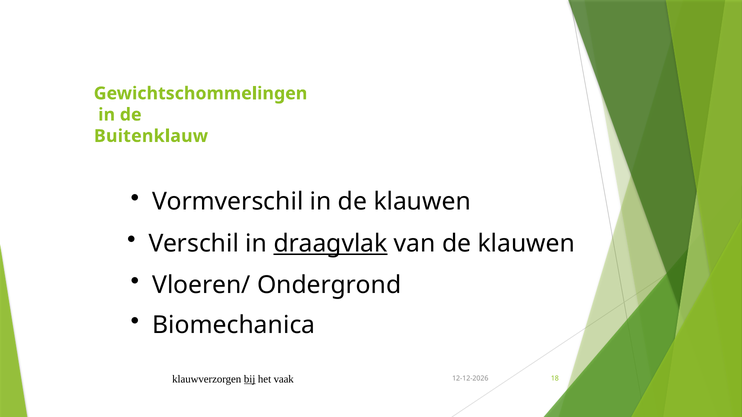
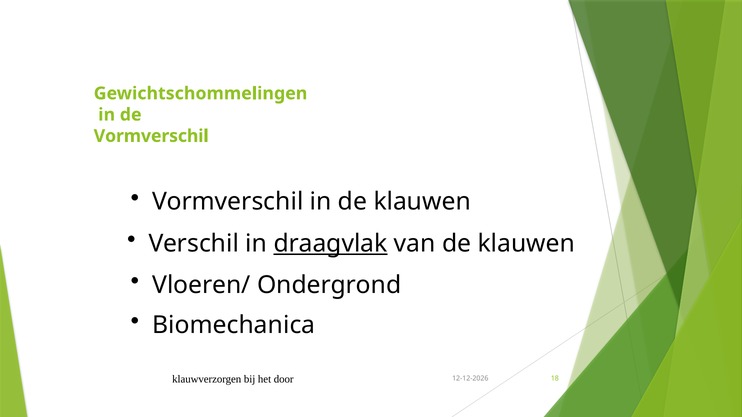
Buitenklauw at (151, 136): Buitenklauw -> Vormverschil
bij underline: present -> none
vaak: vaak -> door
